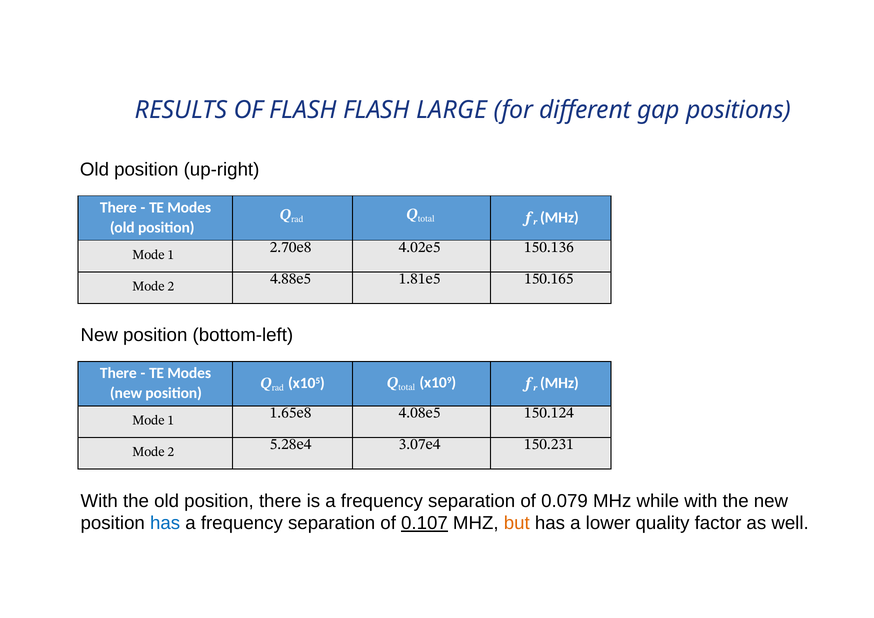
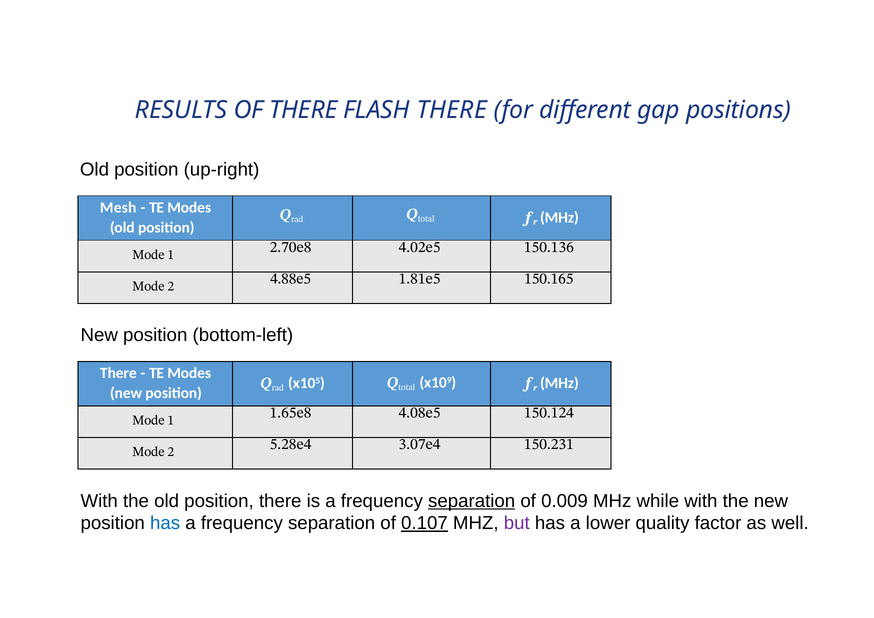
OF FLASH: FLASH -> THERE
FLASH LARGE: LARGE -> THERE
There at (118, 208): There -> Mesh
separation at (472, 501) underline: none -> present
0.079: 0.079 -> 0.009
but colour: orange -> purple
